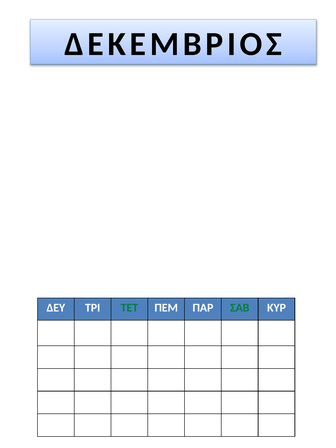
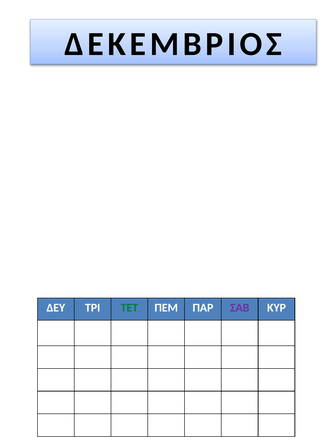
ΣΑΒ colour: green -> purple
